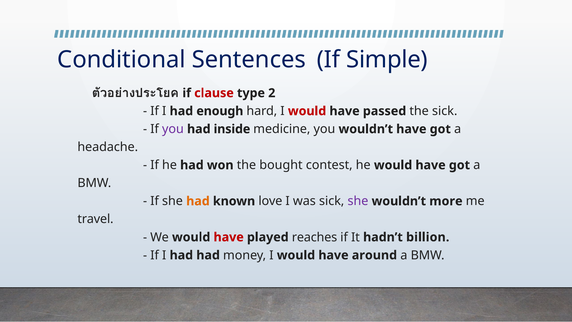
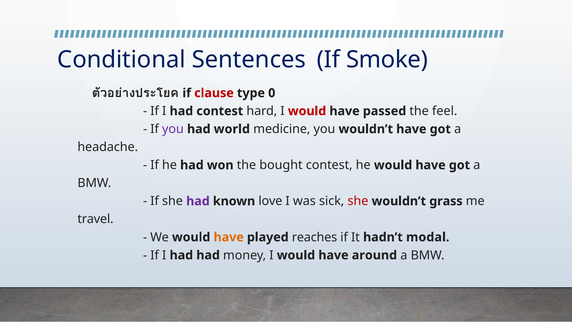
Simple: Simple -> Smoke
2: 2 -> 0
had enough: enough -> contest
the sick: sick -> feel
inside: inside -> world
had at (198, 201) colour: orange -> purple
she at (358, 201) colour: purple -> red
more: more -> grass
have at (229, 237) colour: red -> orange
billion: billion -> modal
